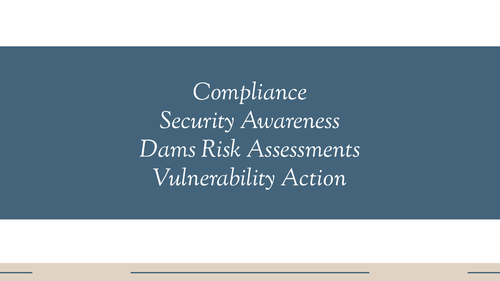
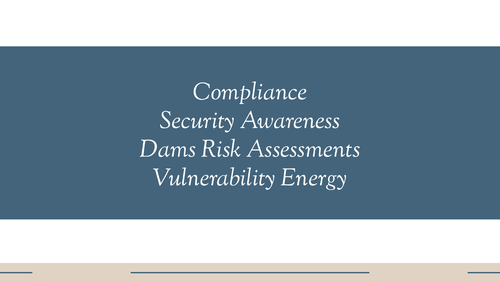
Action: Action -> Energy
